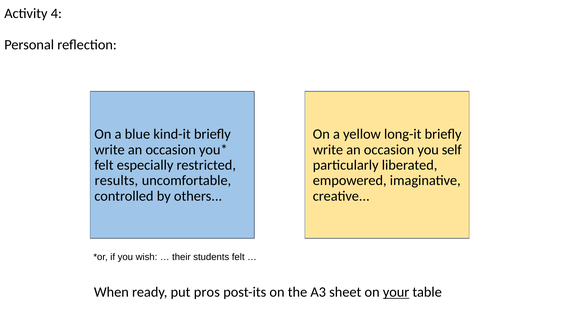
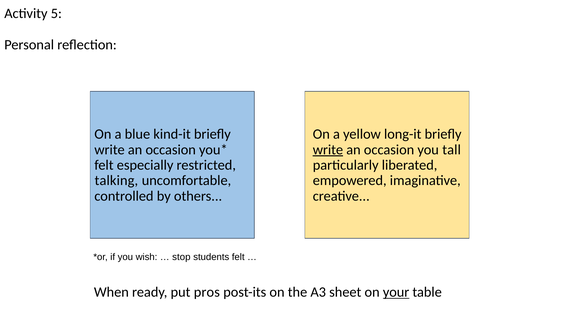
4: 4 -> 5
write at (328, 150) underline: none -> present
self: self -> tall
results: results -> talking
their: their -> stop
